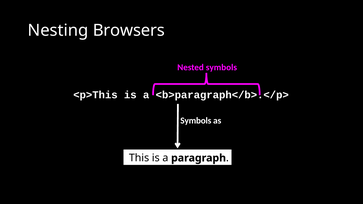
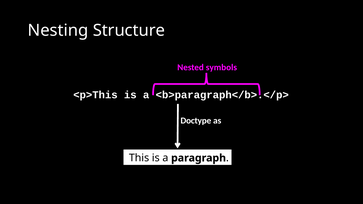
Browsers: Browsers -> Structure
Symbols at (196, 121): Symbols -> Doctype
